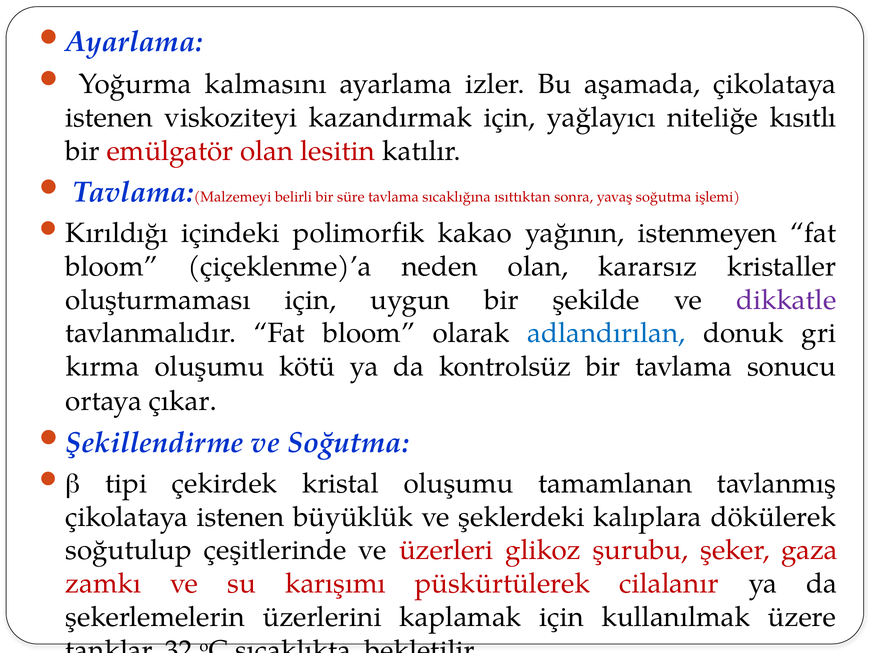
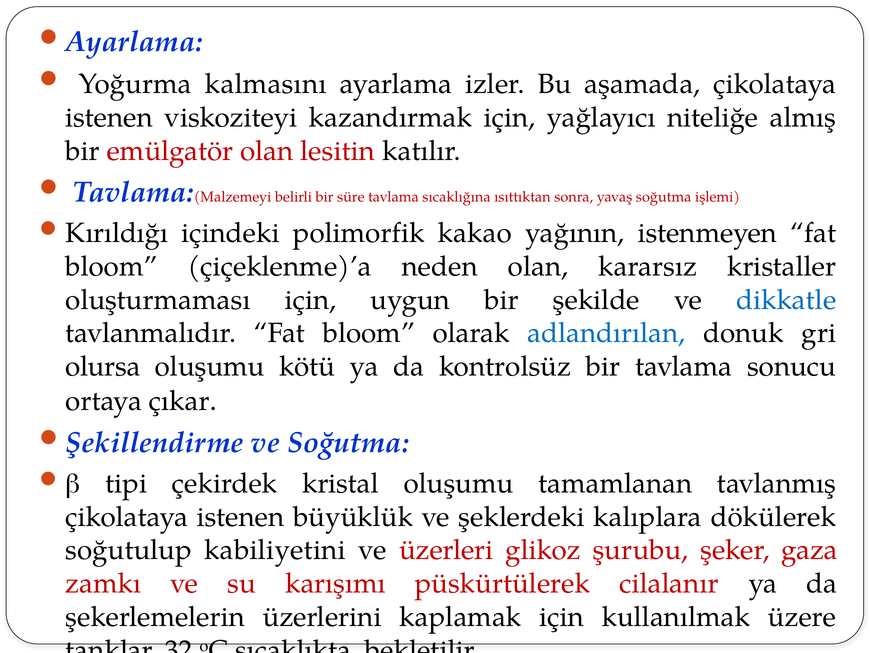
kısıtlı: kısıtlı -> almış
dikkatle colour: purple -> blue
kırma: kırma -> olursa
çeşitlerinde: çeşitlerinde -> kabiliyetini
